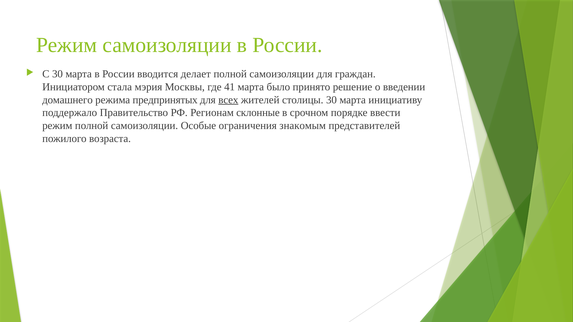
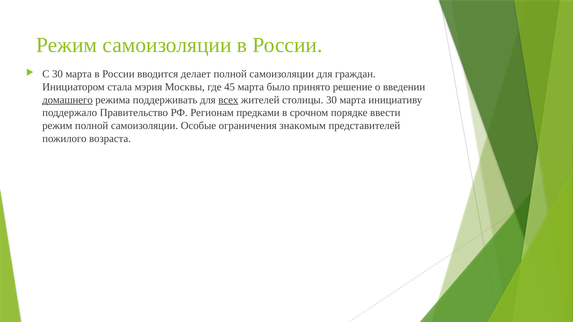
41: 41 -> 45
домашнего underline: none -> present
предпринятых: предпринятых -> поддерживать
склонные: склонные -> предками
